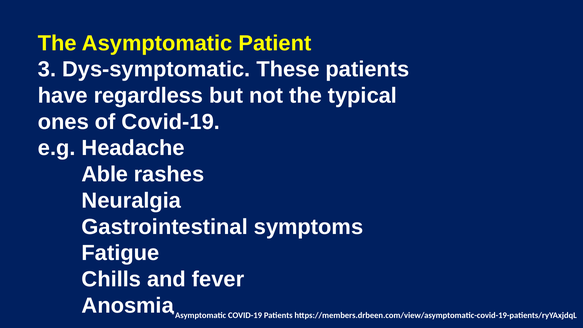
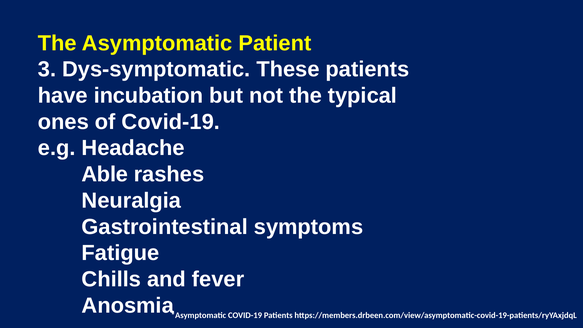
regardless: regardless -> incubation
